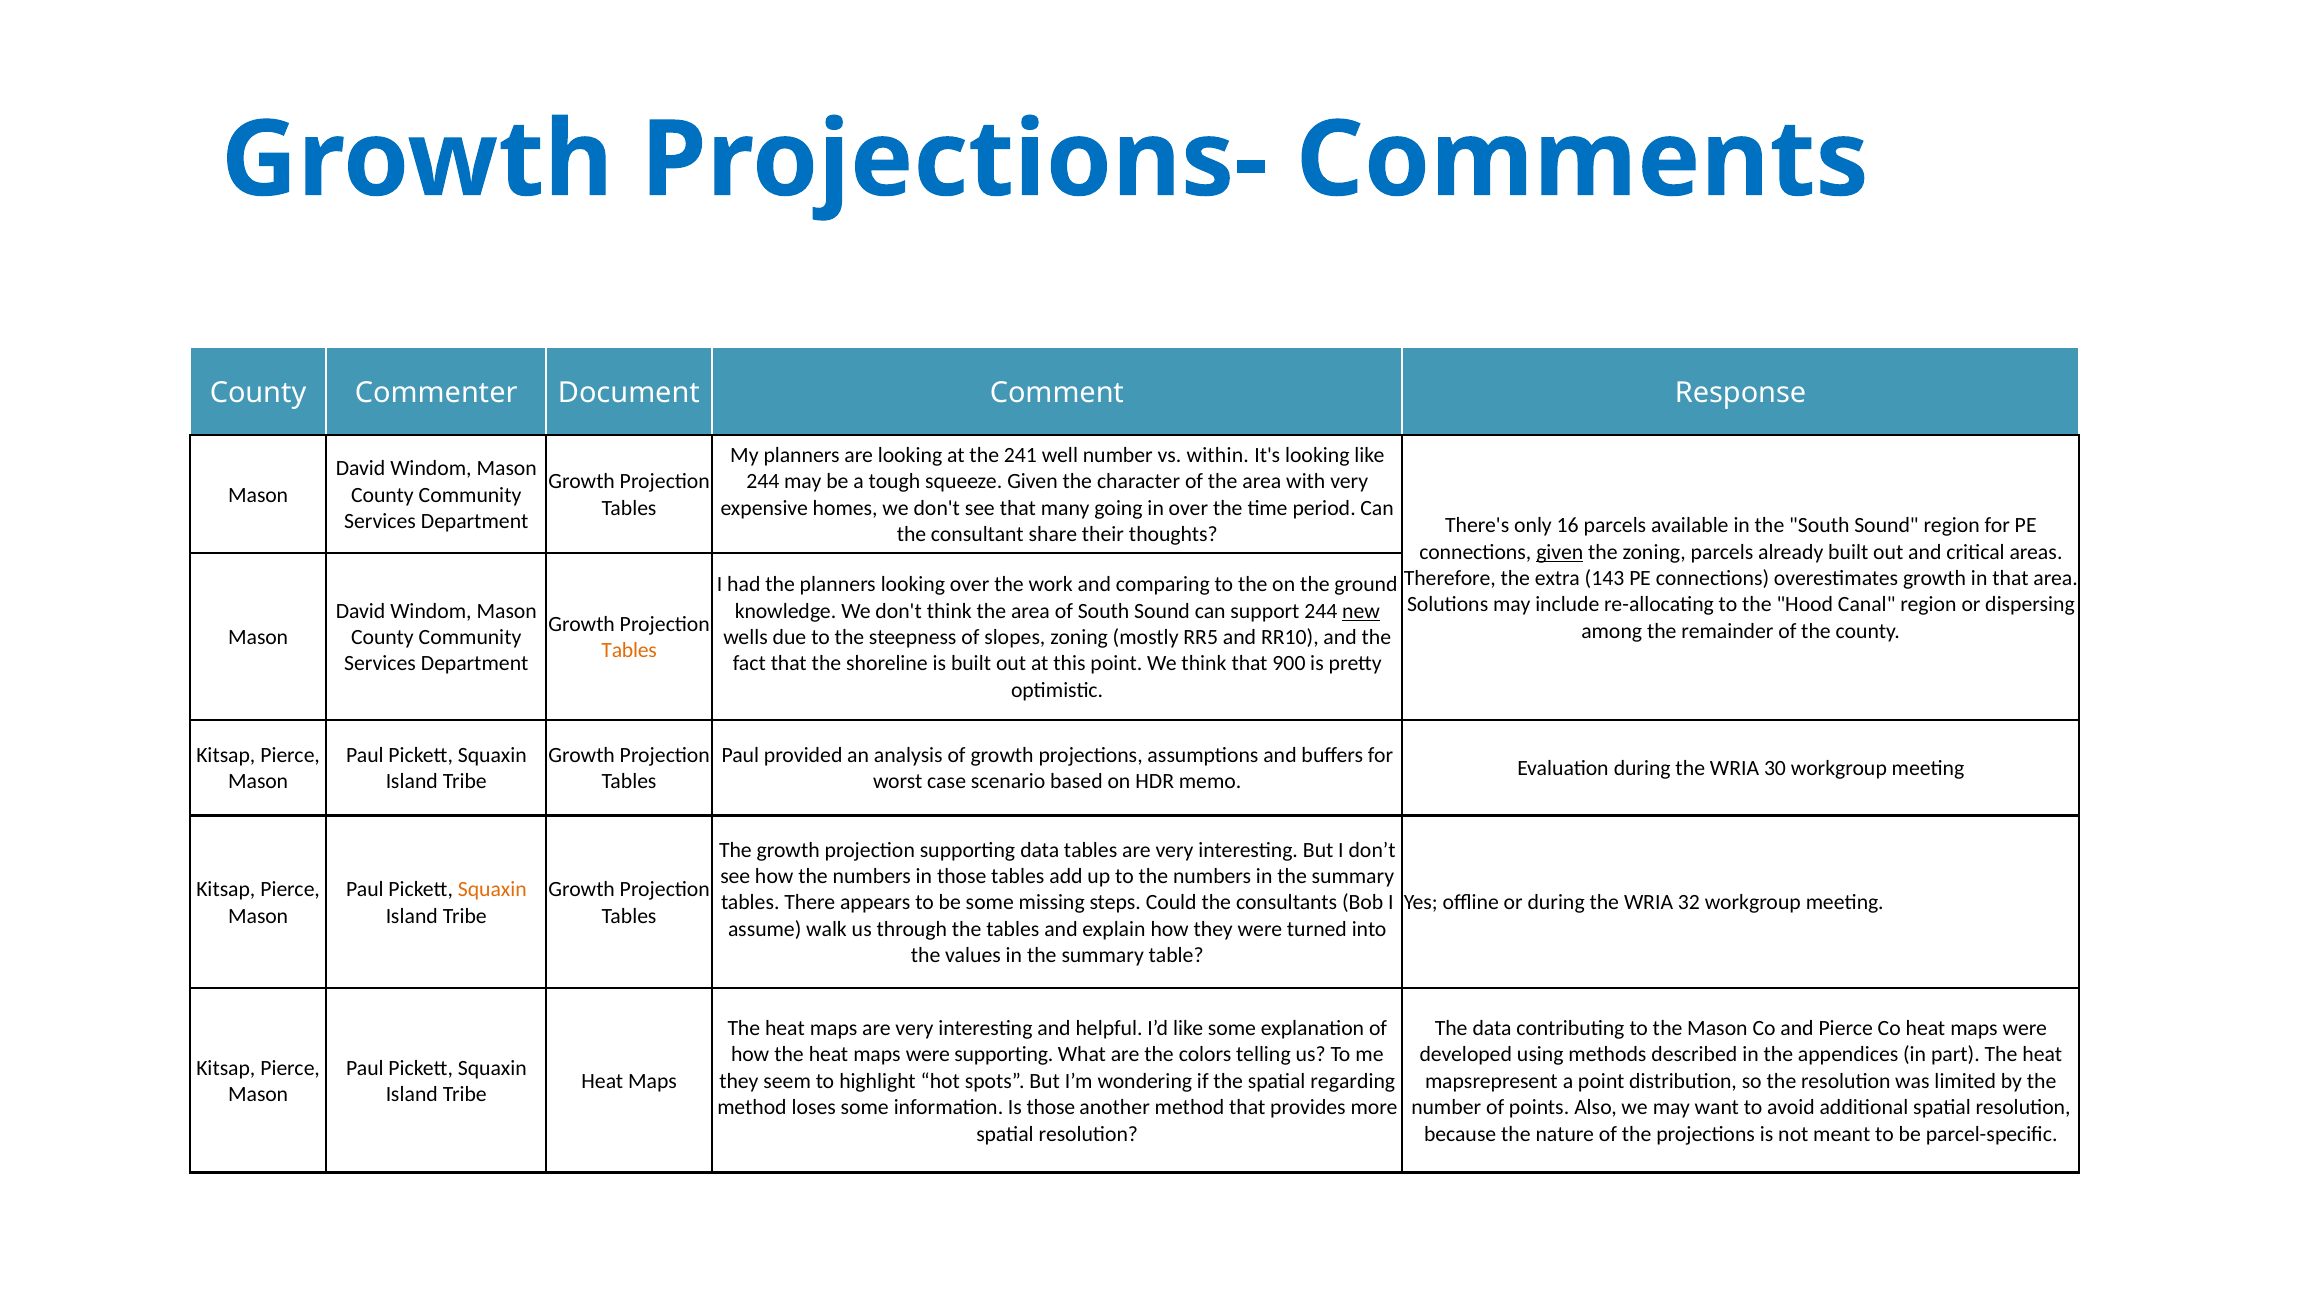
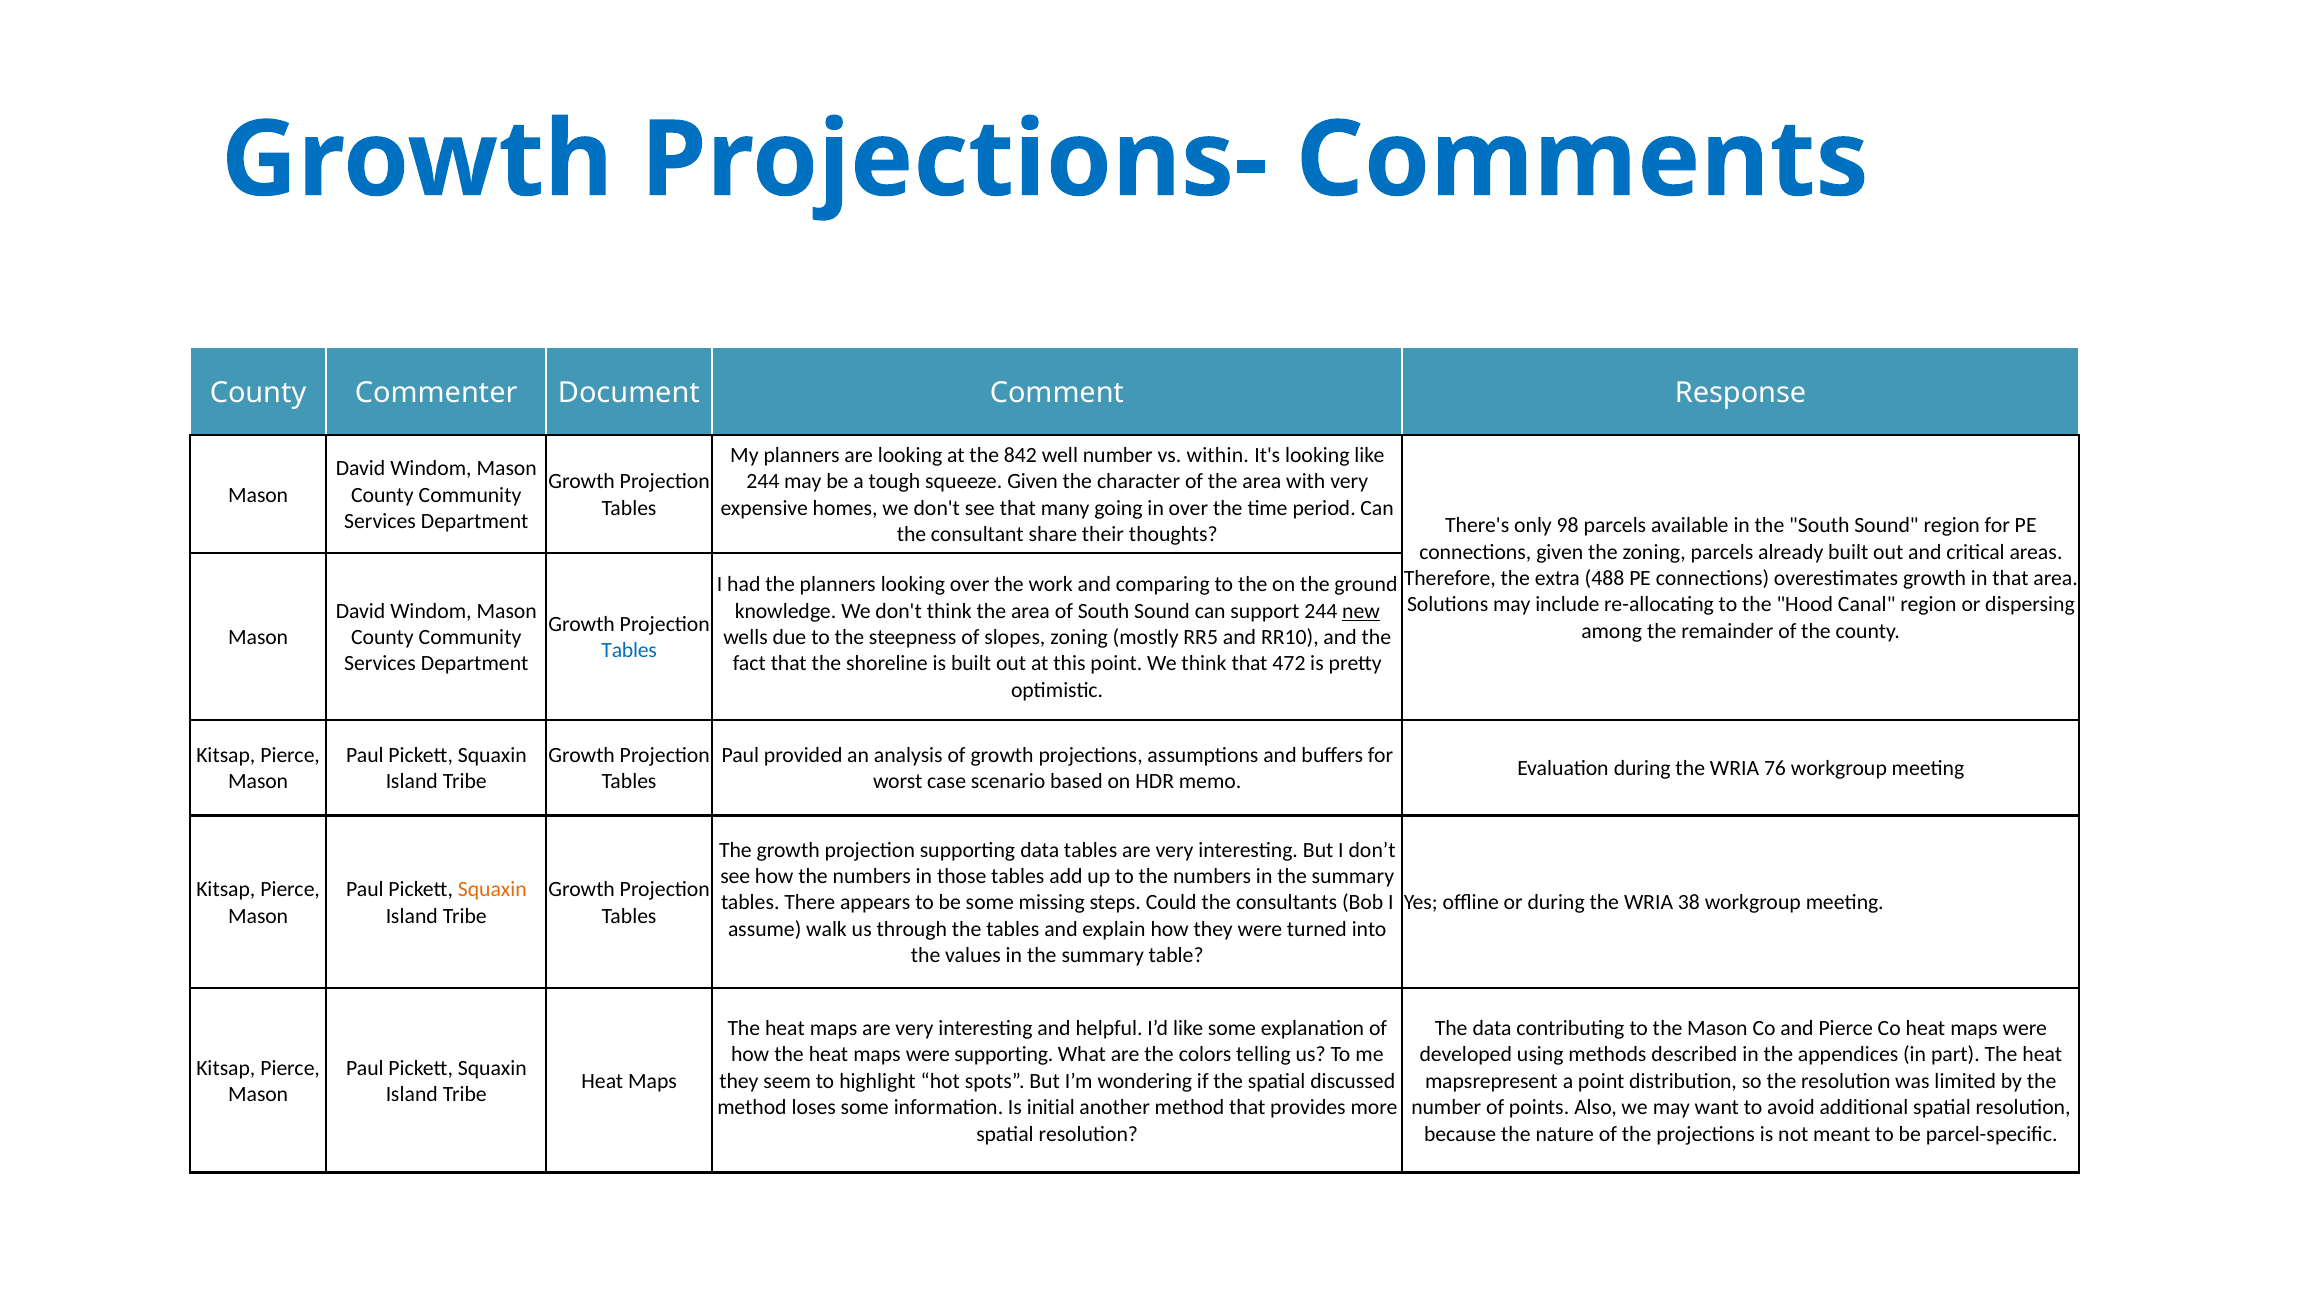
241: 241 -> 842
16: 16 -> 98
given at (1560, 552) underline: present -> none
143: 143 -> 488
Tables at (629, 651) colour: orange -> blue
900: 900 -> 472
30: 30 -> 76
32: 32 -> 38
regarding: regarding -> discussed
Is those: those -> initial
